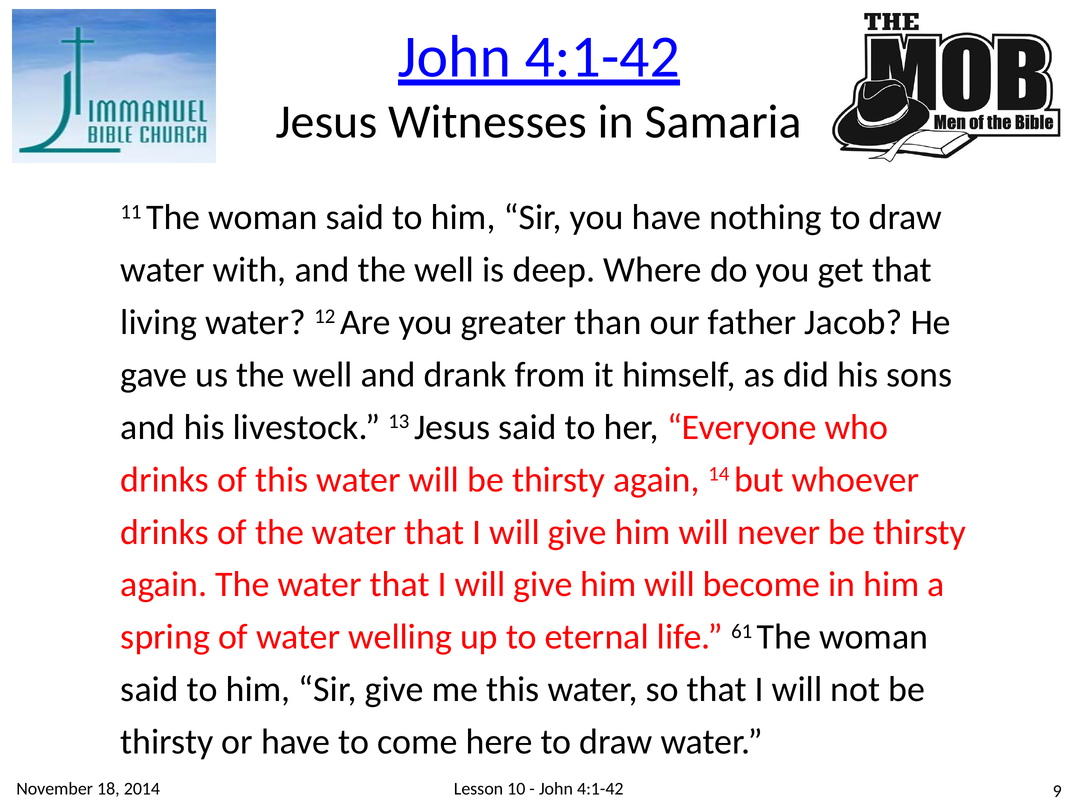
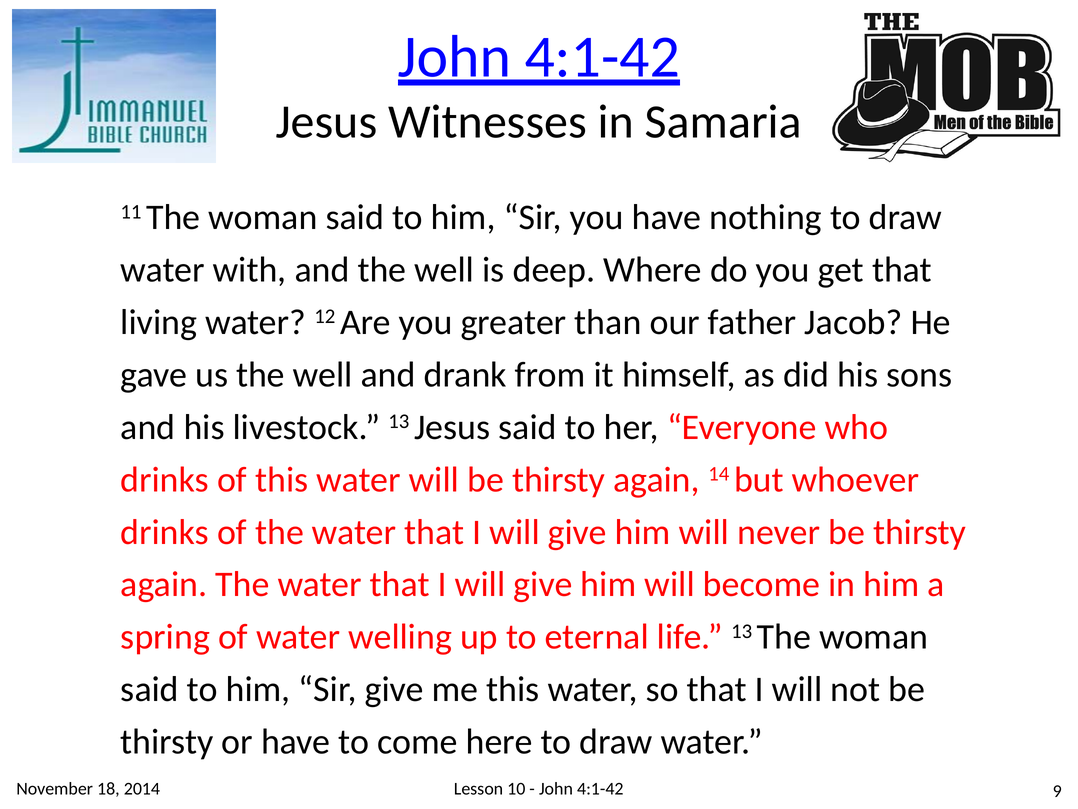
life 61: 61 -> 13
